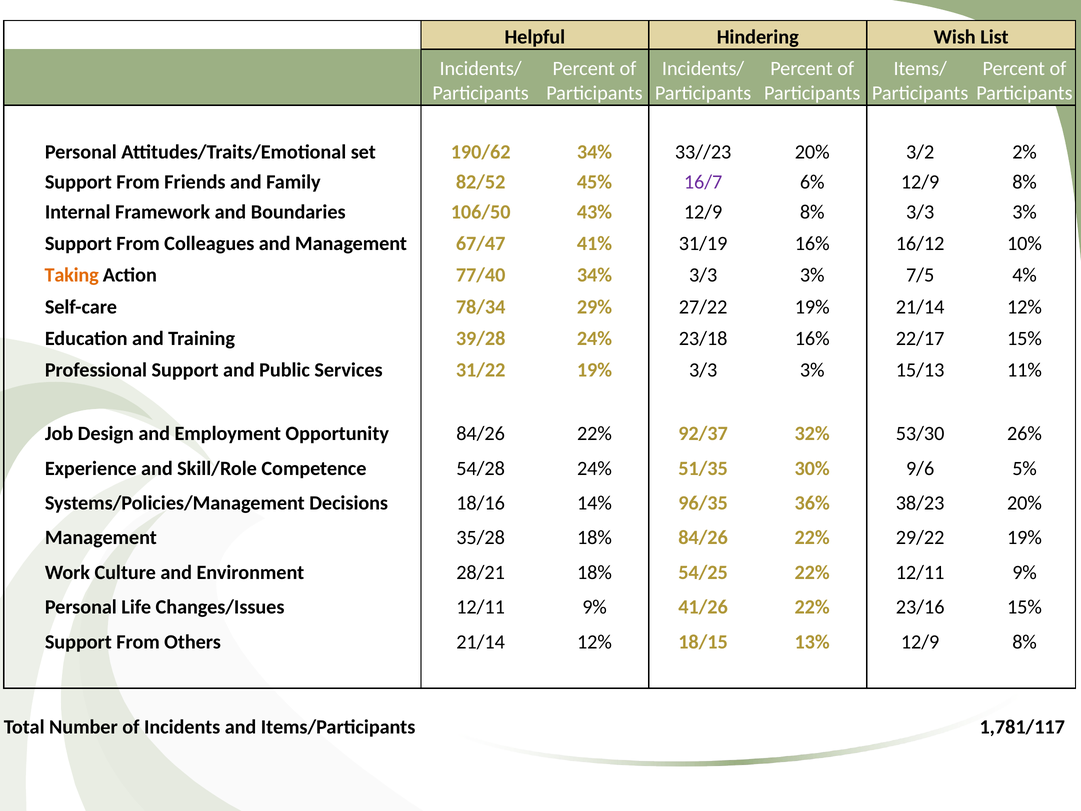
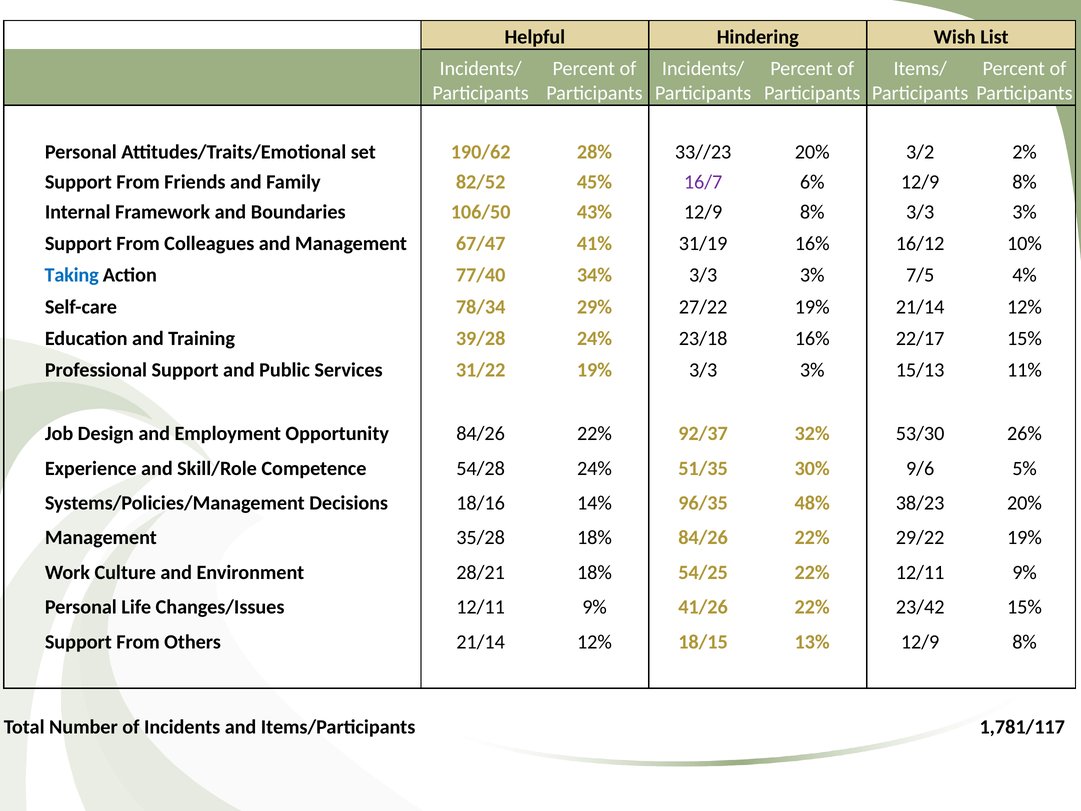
190/62 34%: 34% -> 28%
Taking colour: orange -> blue
36%: 36% -> 48%
23/16: 23/16 -> 23/42
